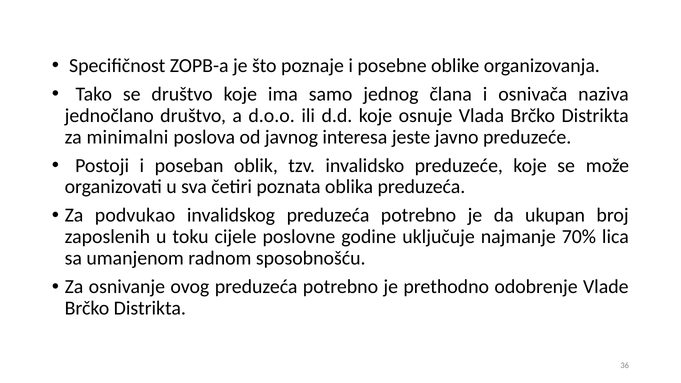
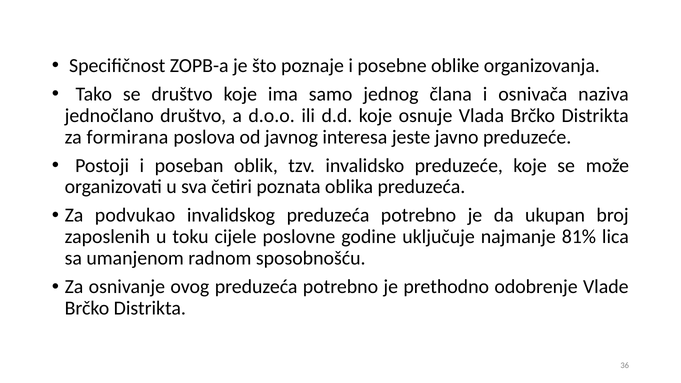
minimalni: minimalni -> formirana
70%: 70% -> 81%
